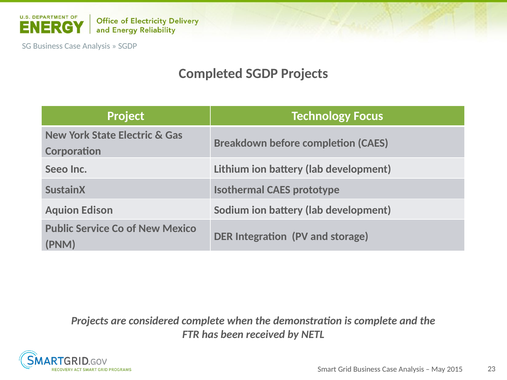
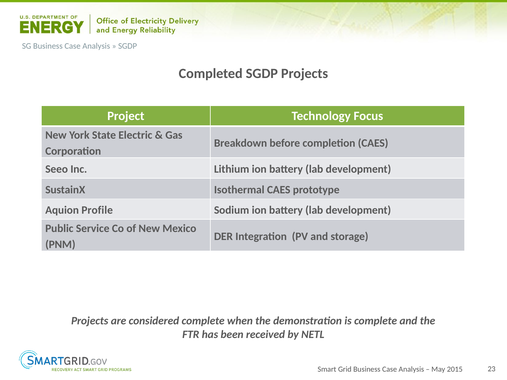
Edison: Edison -> Profile
